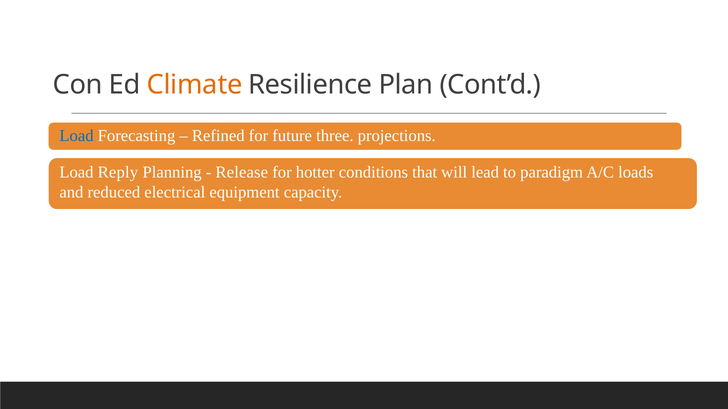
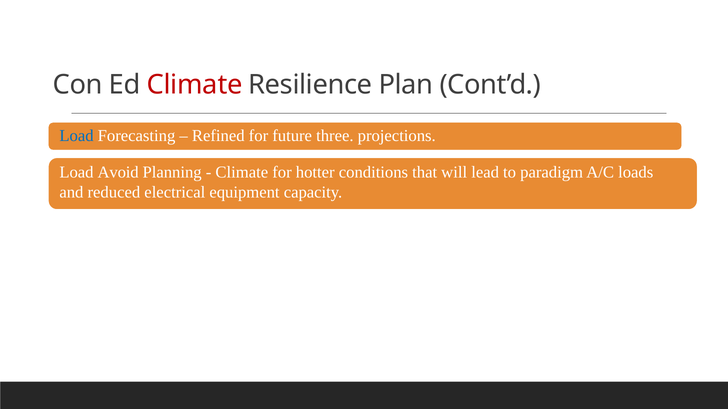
Climate at (195, 85) colour: orange -> red
Reply: Reply -> Avoid
Release at (242, 172): Release -> Climate
